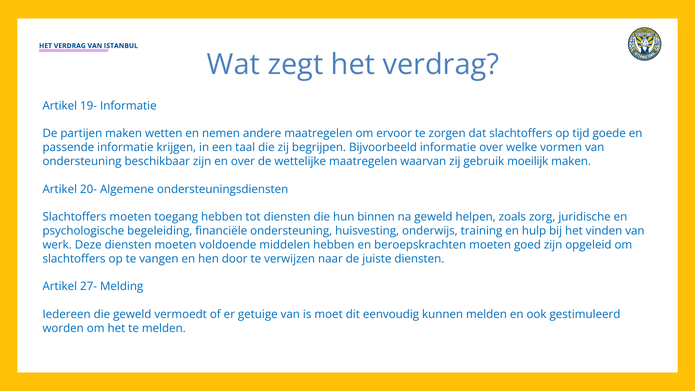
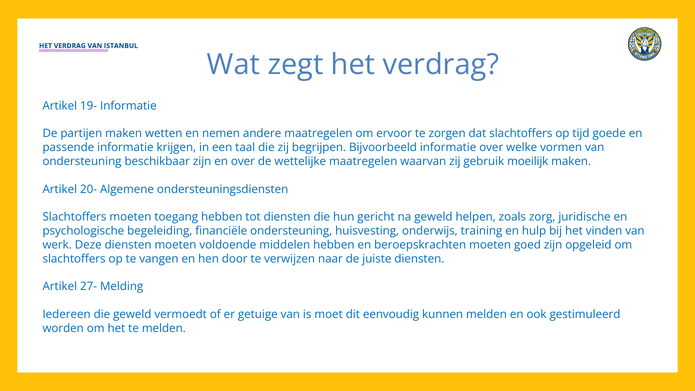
binnen: binnen -> gericht
